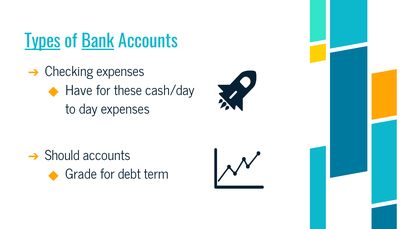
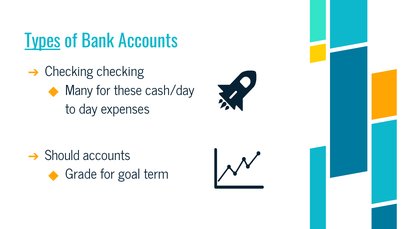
Bank underline: present -> none
Checking expenses: expenses -> checking
Have: Have -> Many
debt: debt -> goal
